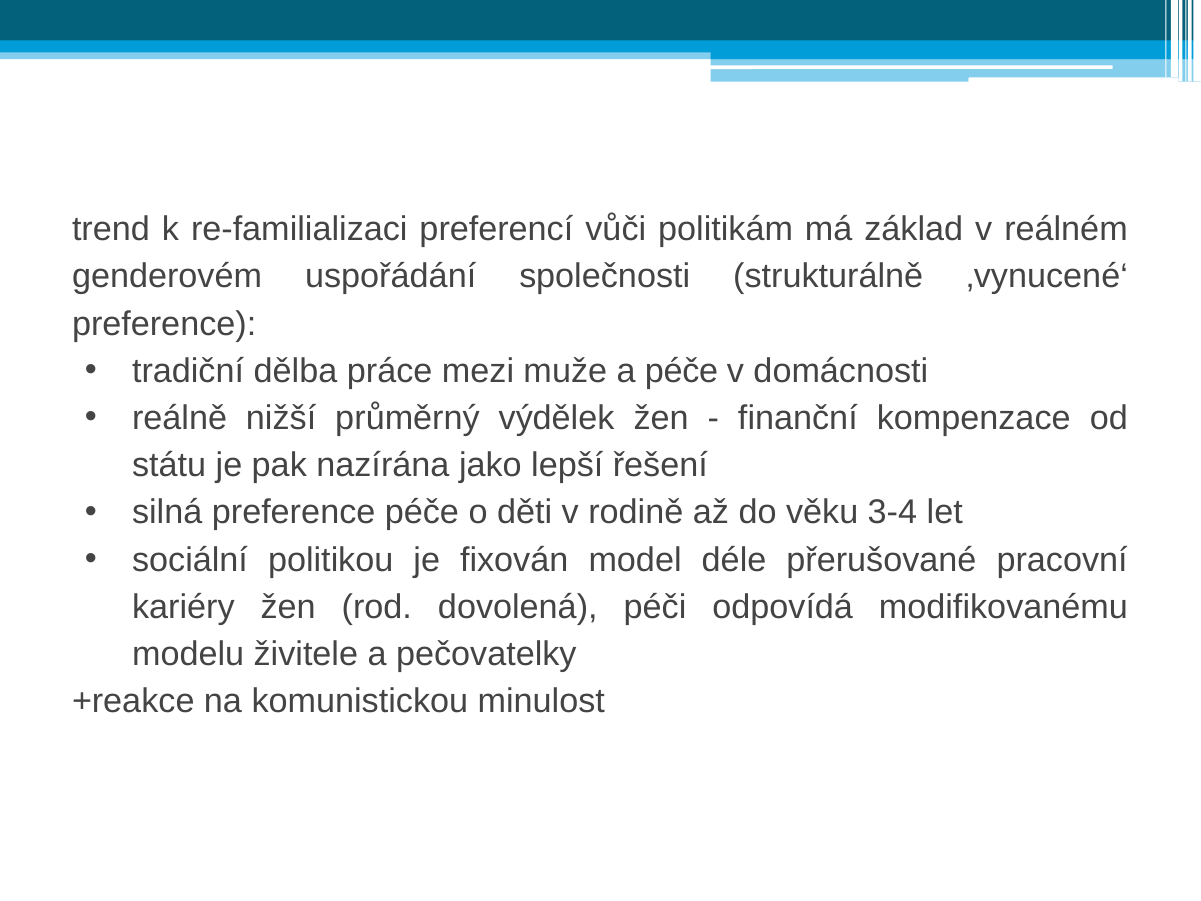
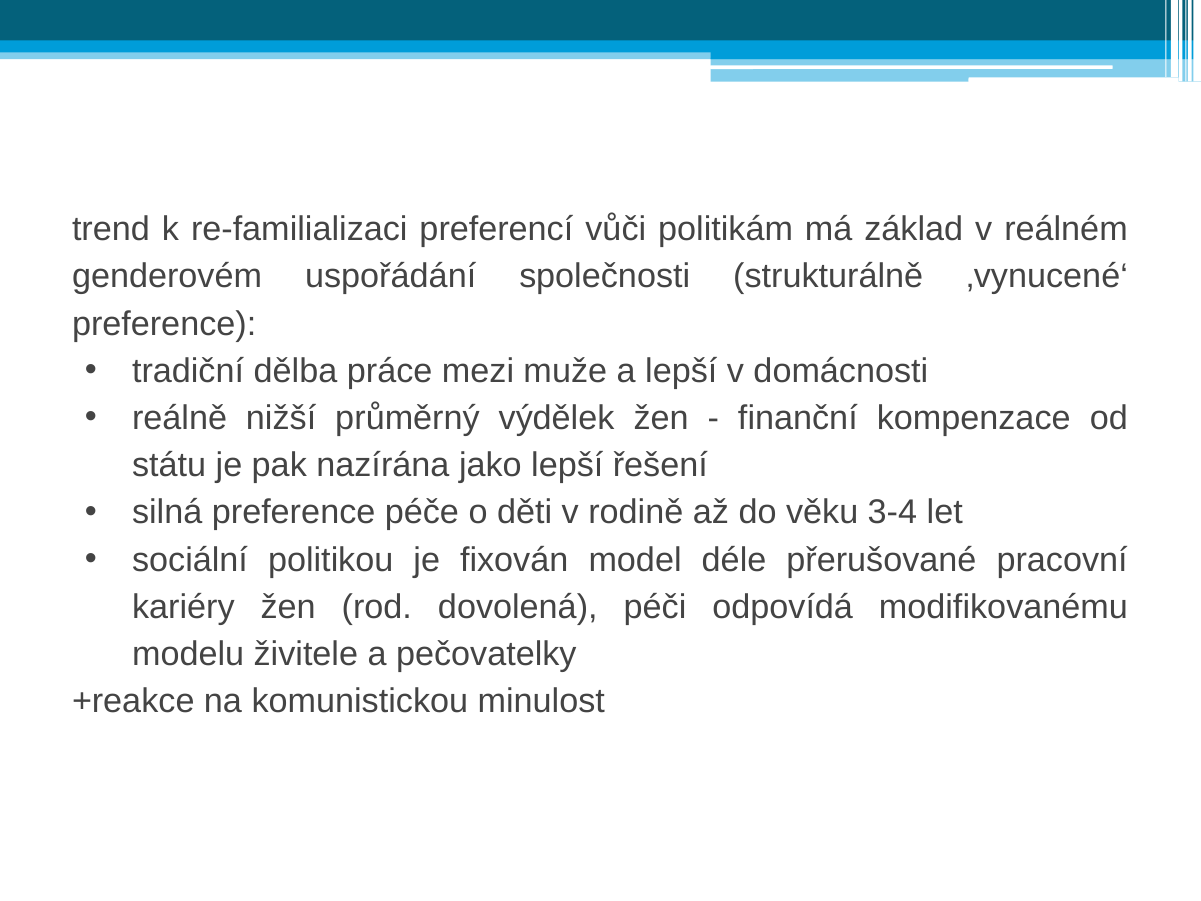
a péče: péče -> lepší
